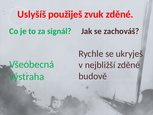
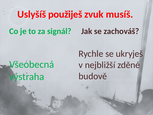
zvuk zděné: zděné -> musíš
